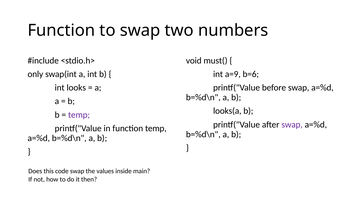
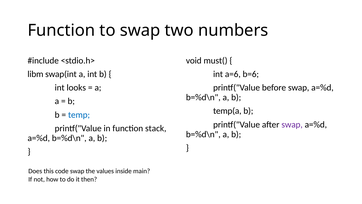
only: only -> libm
a=9: a=9 -> a=6
looks(a: looks(a -> temp(a
temp at (79, 115) colour: purple -> blue
function temp: temp -> stack
